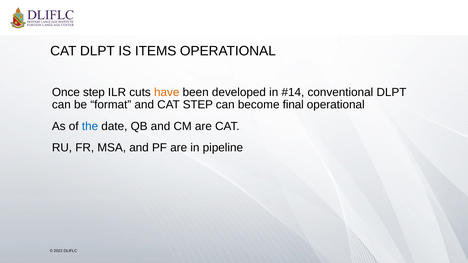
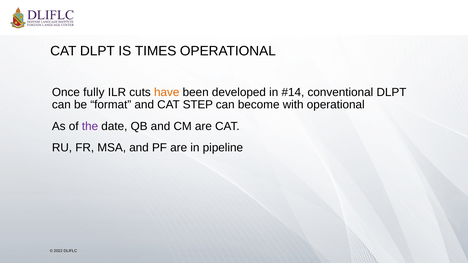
ITEMS: ITEMS -> TIMES
Once step: step -> fully
final: final -> with
the colour: blue -> purple
